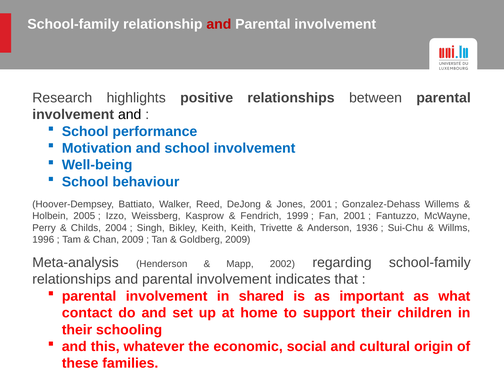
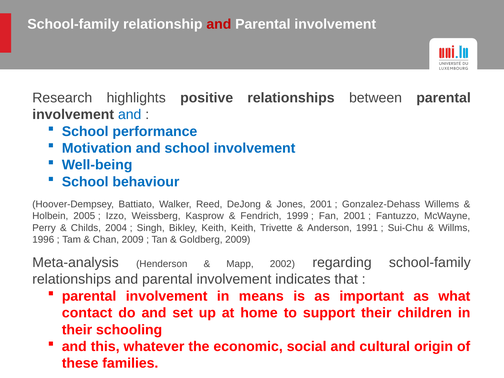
and at (130, 115) colour: black -> blue
1936: 1936 -> 1991
shared: shared -> means
